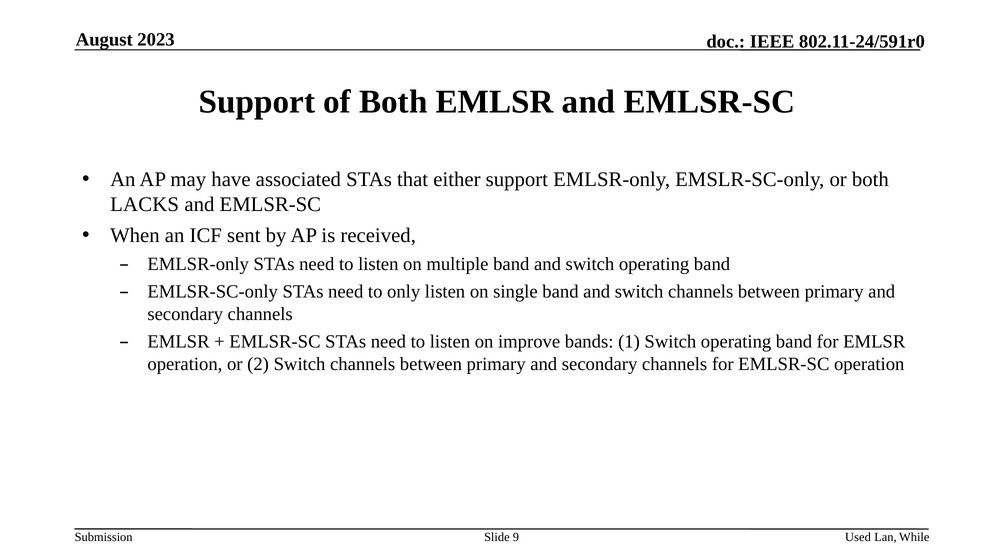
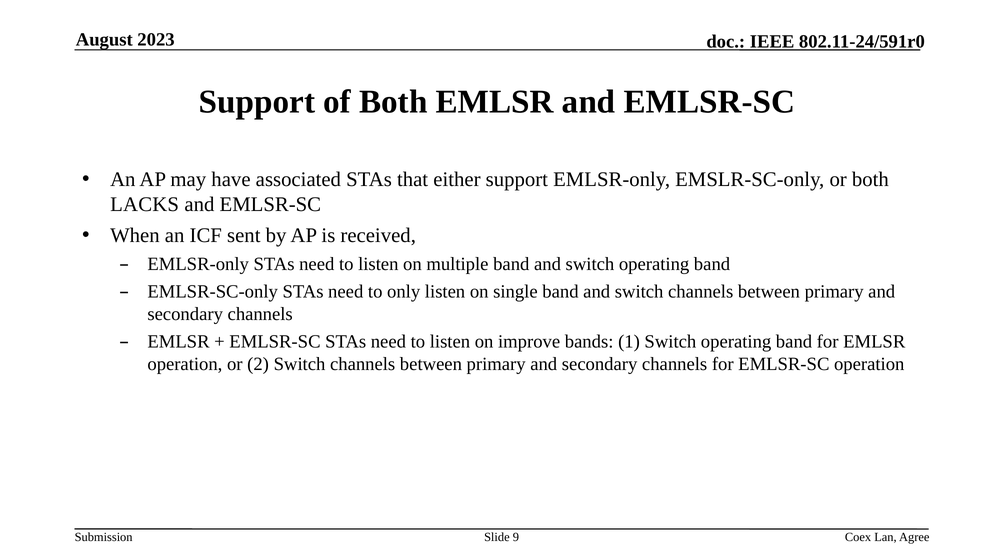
Used: Used -> Coex
While: While -> Agree
